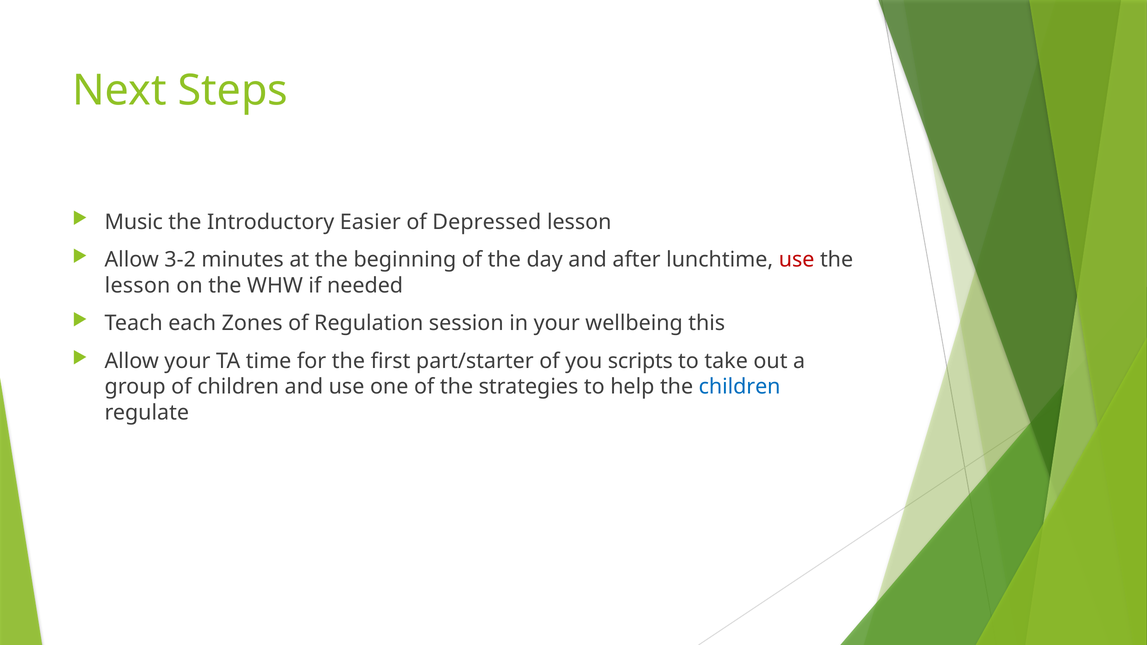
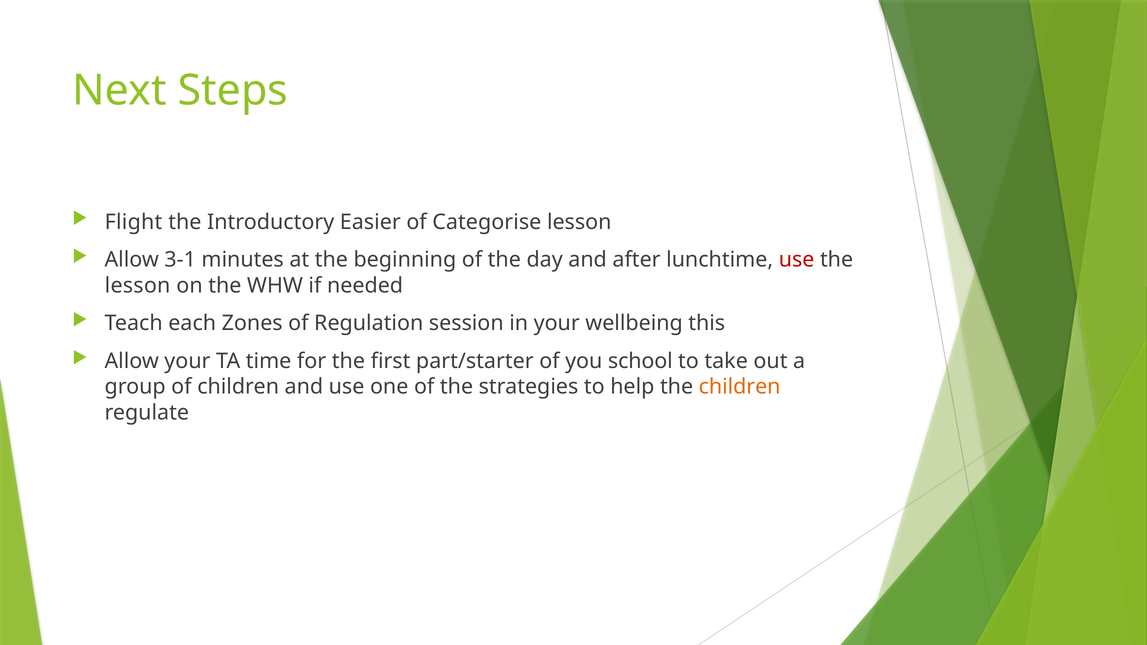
Music: Music -> Flight
Depressed: Depressed -> Categorise
3-2: 3-2 -> 3-1
scripts: scripts -> school
children at (740, 387) colour: blue -> orange
